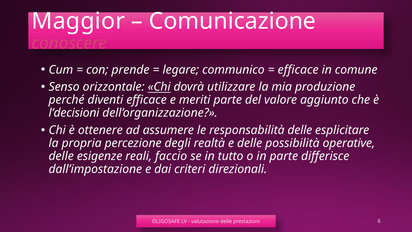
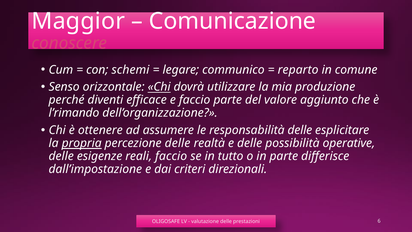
prende: prende -> schemi
efficace at (298, 70): efficace -> reparto
e meriti: meriti -> faccio
l’decisioni: l’decisioni -> l’rimando
propria underline: none -> present
percezione degli: degli -> delle
